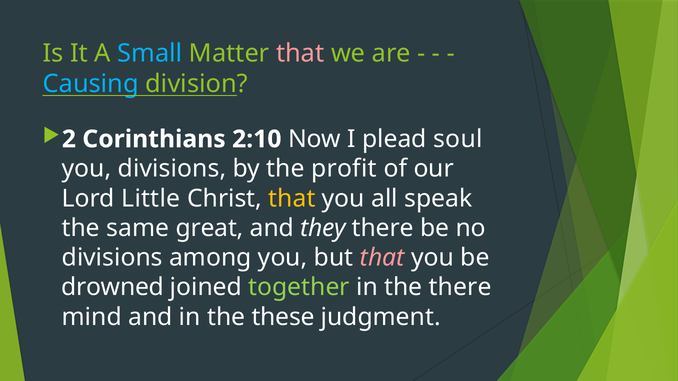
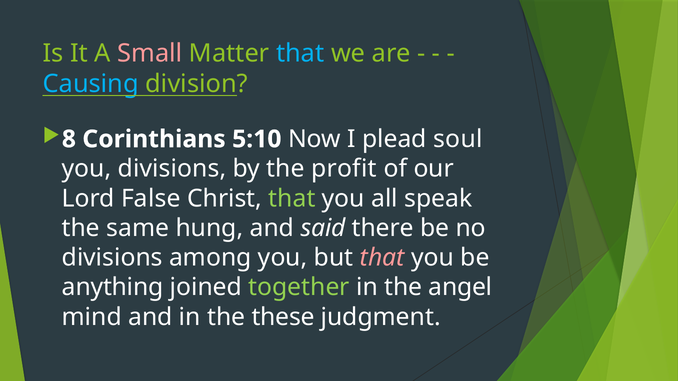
Small colour: light blue -> pink
that at (300, 53) colour: pink -> light blue
2: 2 -> 8
2:10: 2:10 -> 5:10
Little: Little -> False
that at (292, 199) colour: yellow -> light green
great: great -> hung
they: they -> said
drowned: drowned -> anything
the there: there -> angel
